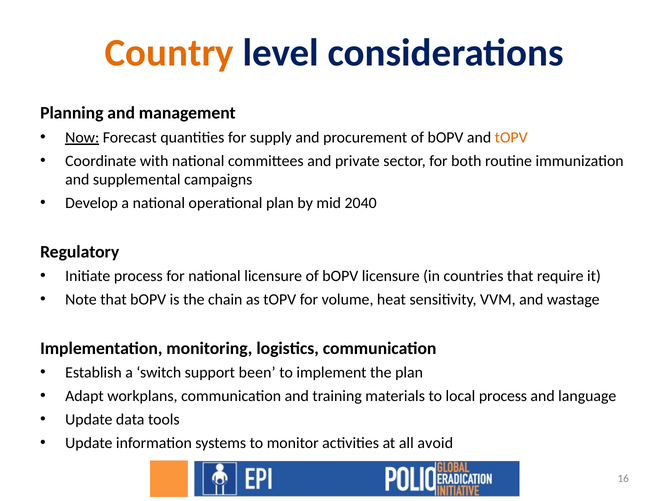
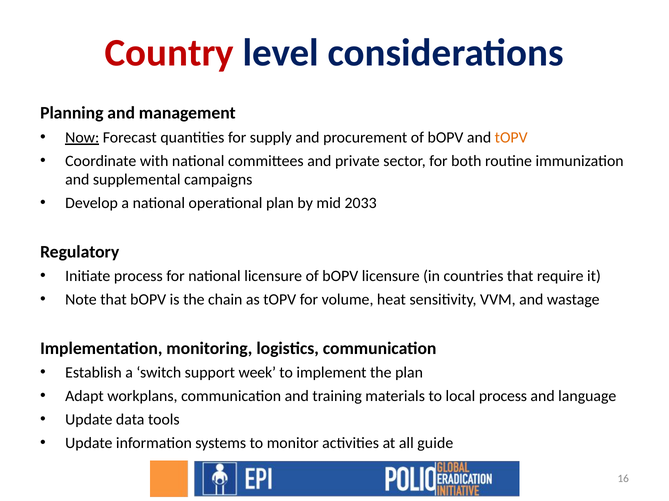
Country colour: orange -> red
2040: 2040 -> 2033
been: been -> week
avoid: avoid -> guide
